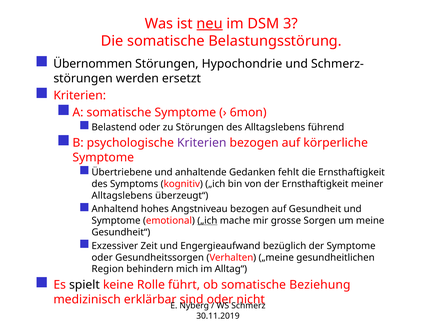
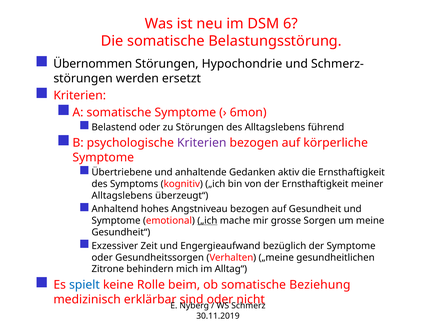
neu underline: present -> none
3: 3 -> 6
fehlt: fehlt -> aktiv
Region: Region -> Zitrone
spielt colour: black -> blue
führt: führt -> beim
